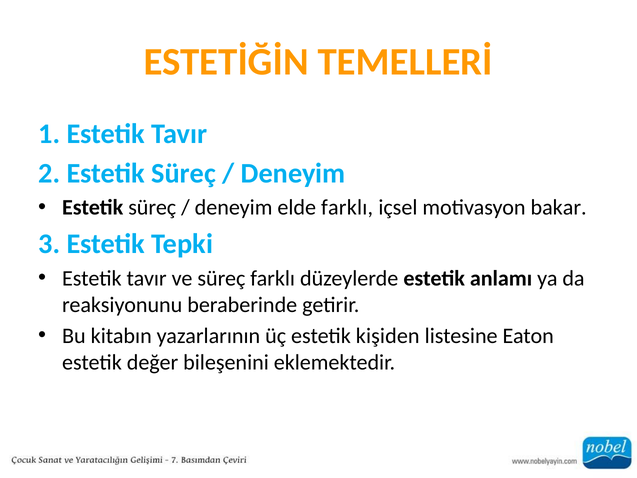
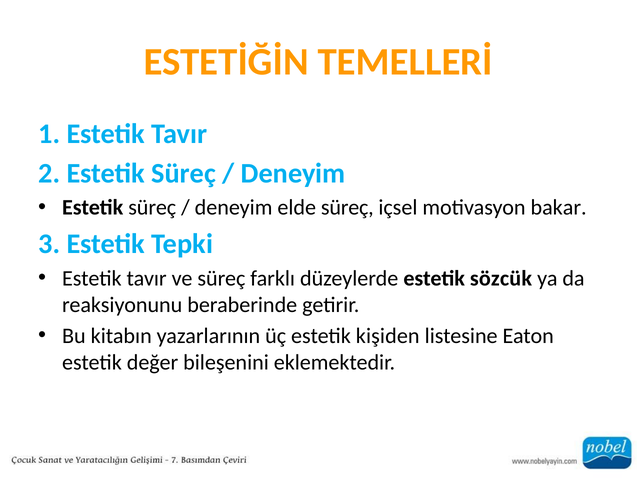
elde farklı: farklı -> süreç
anlamı: anlamı -> sözcük
